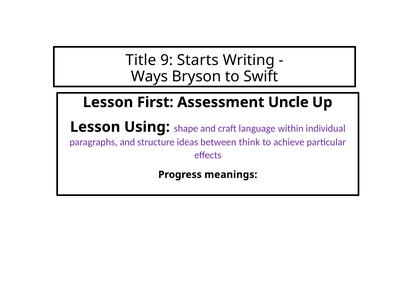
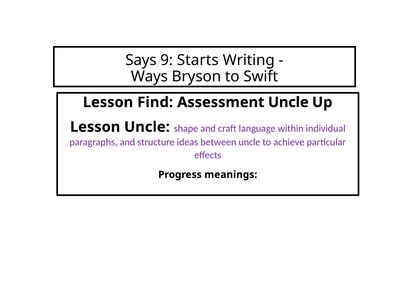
Title: Title -> Says
First: First -> Find
Lesson Using: Using -> Uncle
between think: think -> uncle
